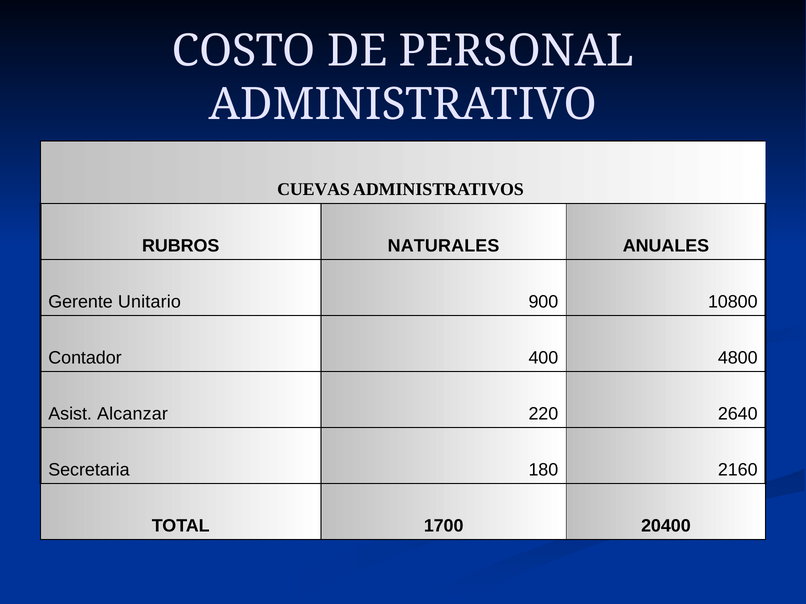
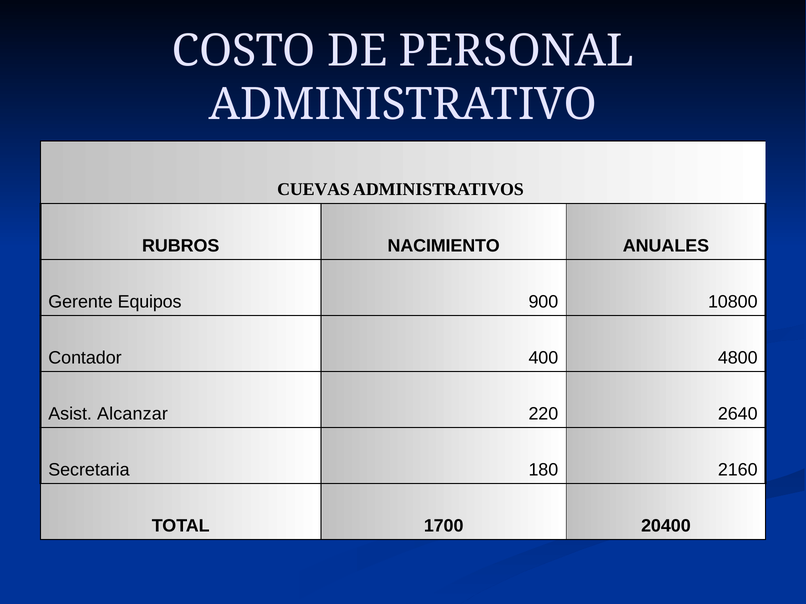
NATURALES: NATURALES -> NACIMIENTO
Unitario: Unitario -> Equipos
